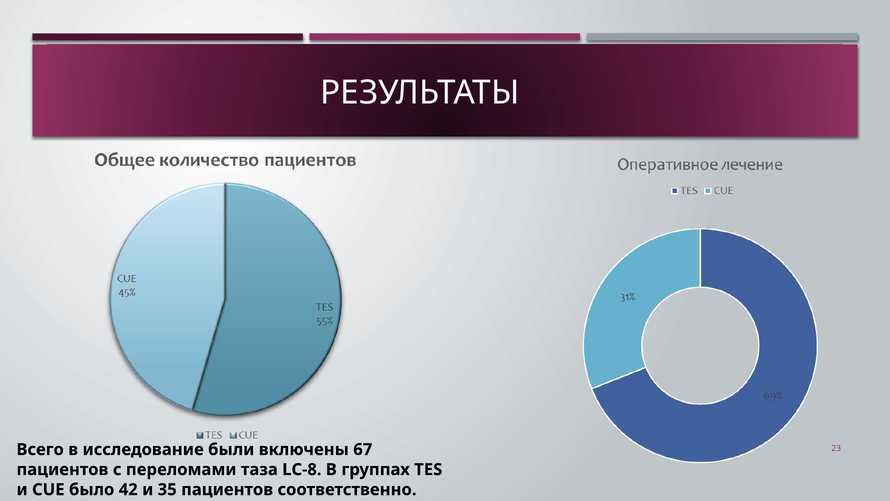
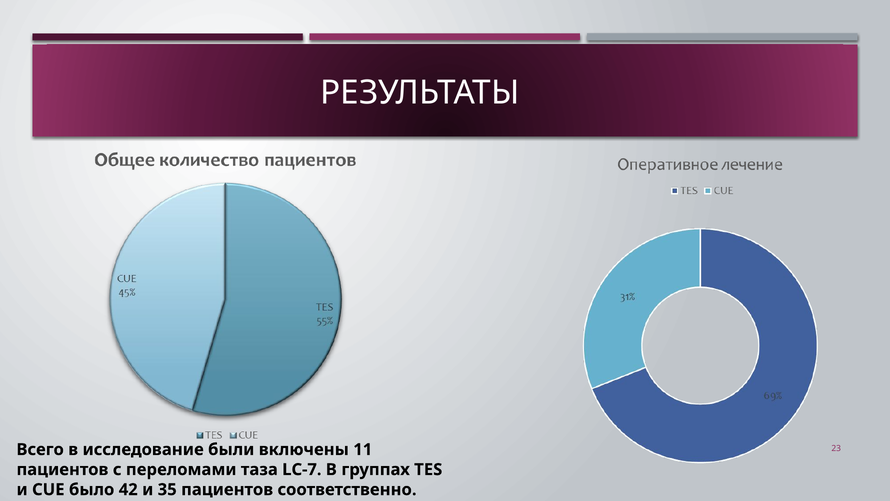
67: 67 -> 11
LC-8: LC-8 -> LC-7
